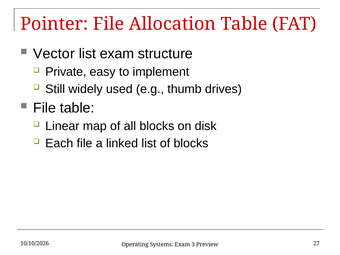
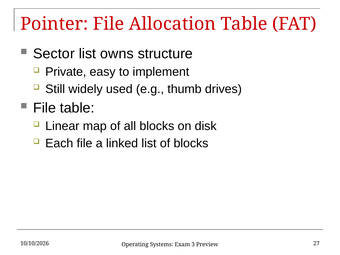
Vector: Vector -> Sector
list exam: exam -> owns
